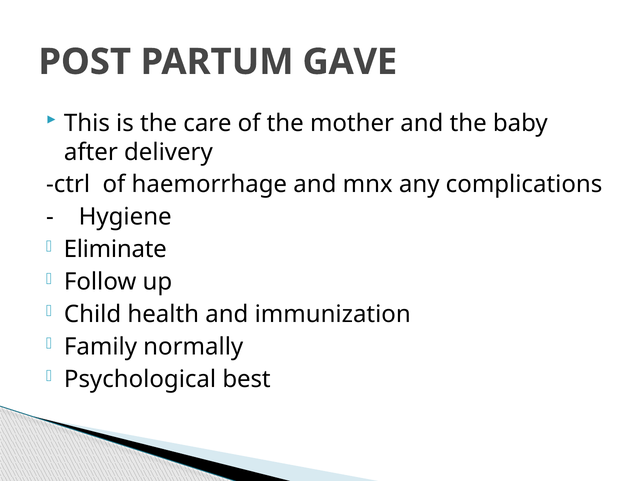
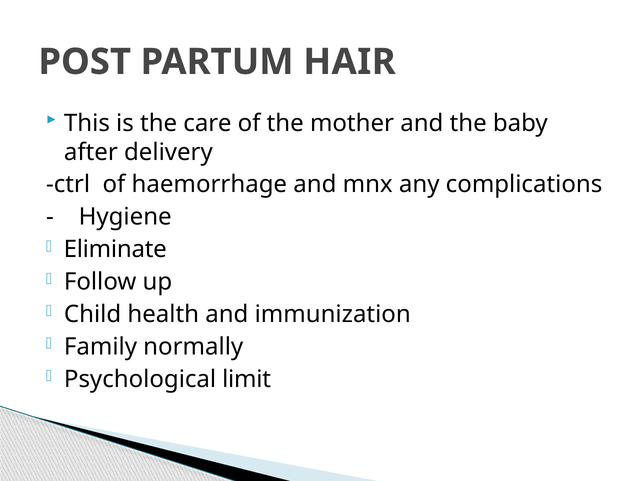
GAVE: GAVE -> HAIR
best: best -> limit
